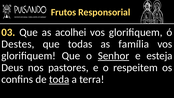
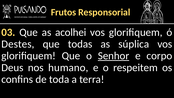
família: família -> súplica
esteja: esteja -> corpo
pastores: pastores -> humano
toda underline: present -> none
